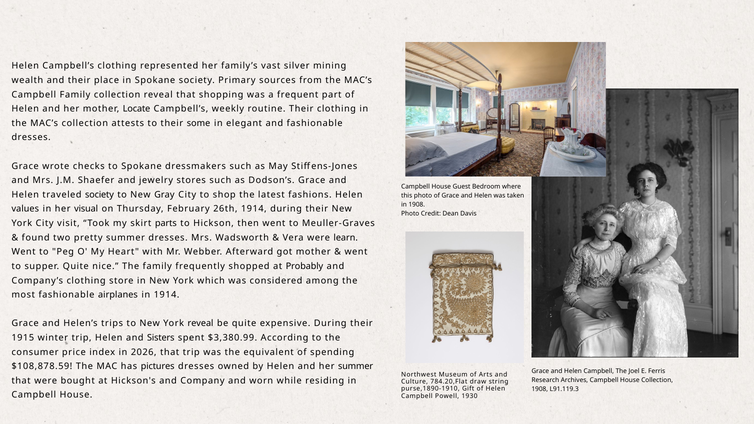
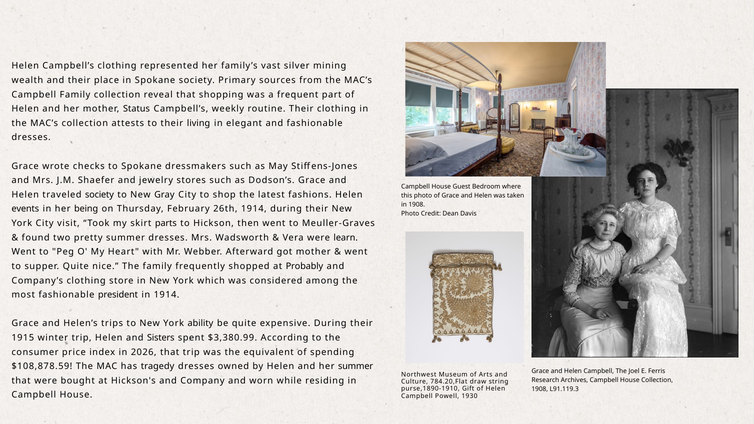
Locate: Locate -> Status
some: some -> living
values: values -> events
visual: visual -> being
airplanes: airplanes -> president
York reveal: reveal -> ability
pictures: pictures -> tragedy
